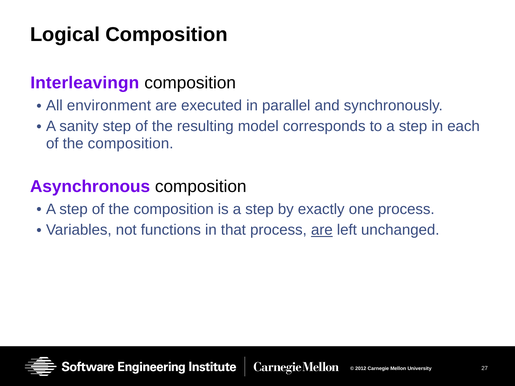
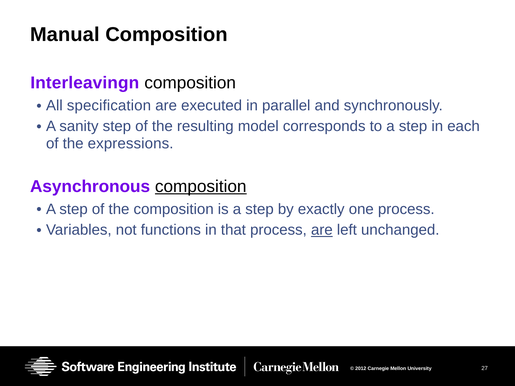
Logical: Logical -> Manual
environment: environment -> specification
composition at (131, 144): composition -> expressions
composition at (201, 187) underline: none -> present
